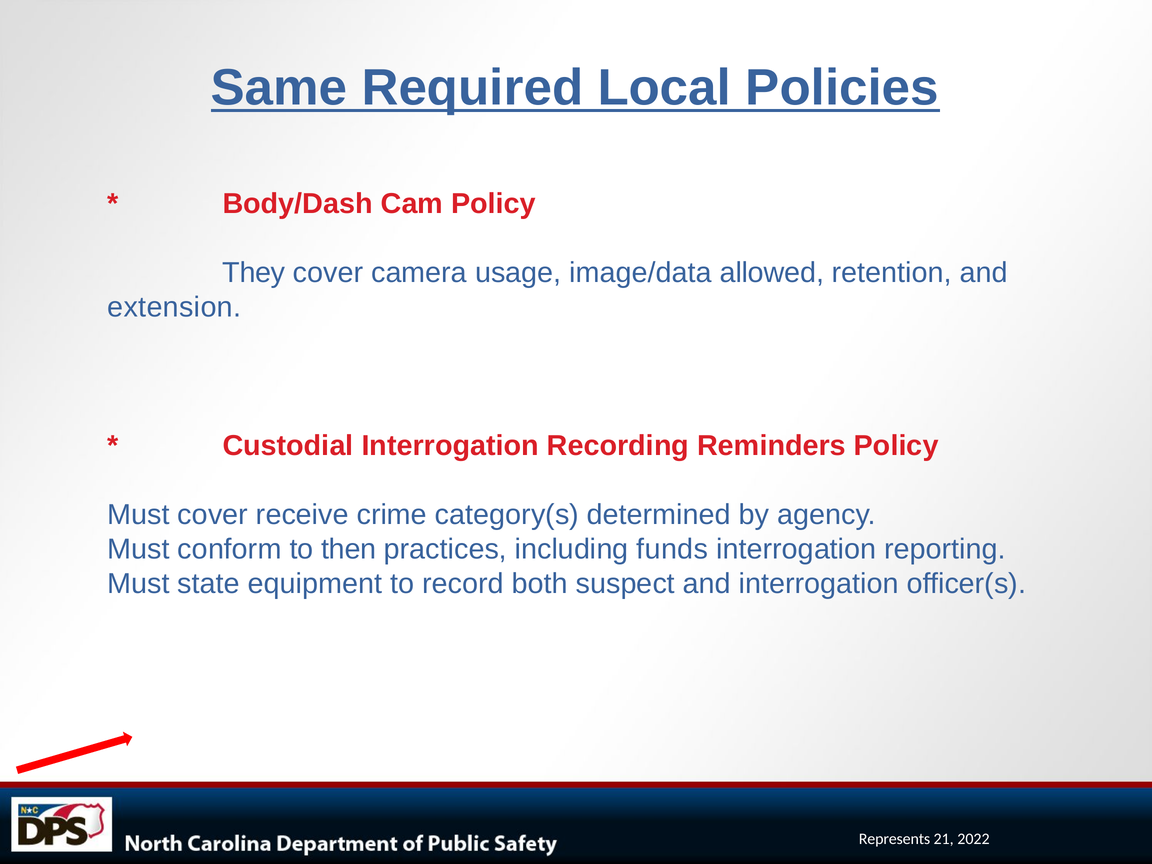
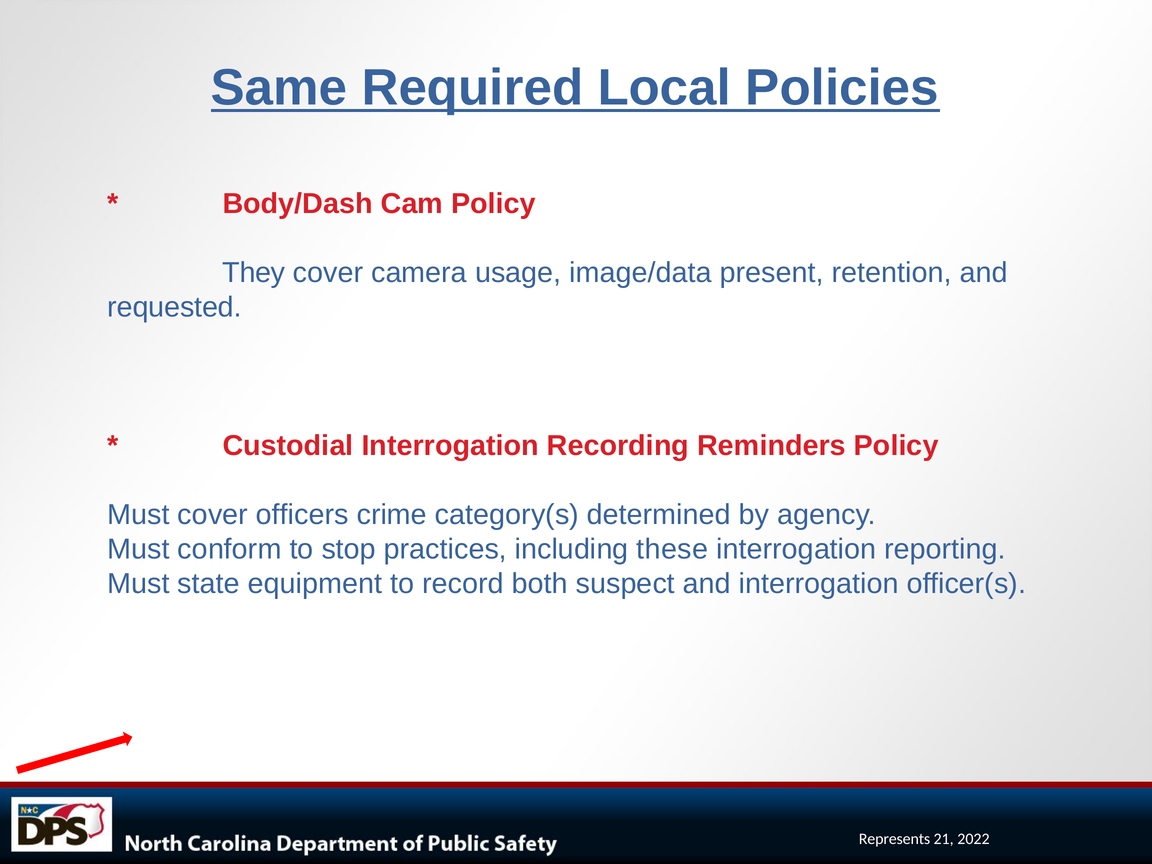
allowed: allowed -> present
extension: extension -> requested
receive: receive -> officers
then: then -> stop
funds: funds -> these
